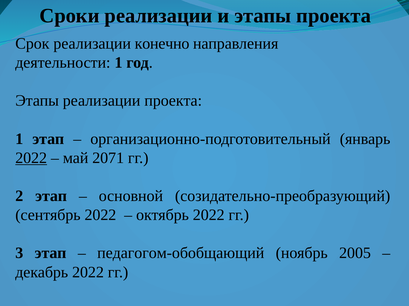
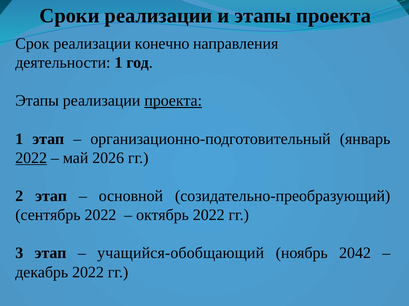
проекта at (173, 101) underline: none -> present
2071: 2071 -> 2026
педагогом-обобщающий: педагогом-обобщающий -> учащийся-обобщающий
2005: 2005 -> 2042
